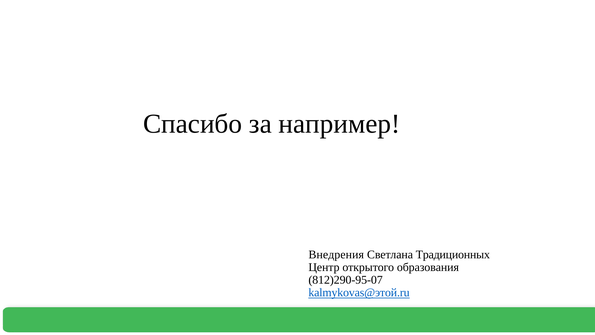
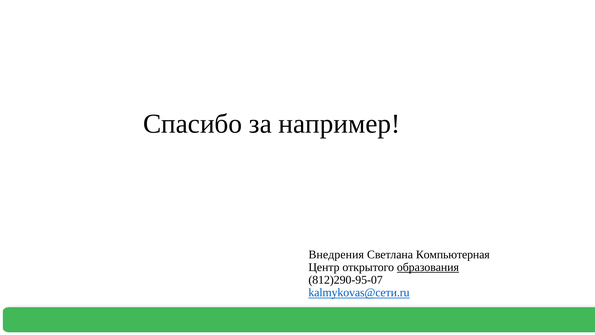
Традиционных: Традиционных -> Компьютерная
образования underline: none -> present
kalmykovas@этой.ru: kalmykovas@этой.ru -> kalmykovas@сети.ru
